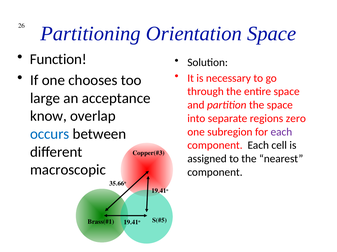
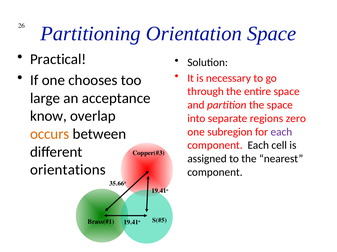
Function: Function -> Practical
occurs colour: blue -> orange
macroscopic: macroscopic -> orientations
